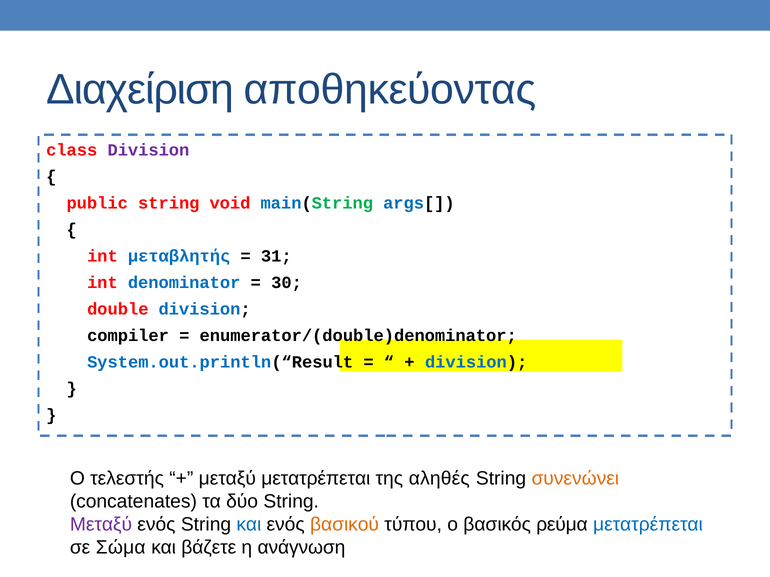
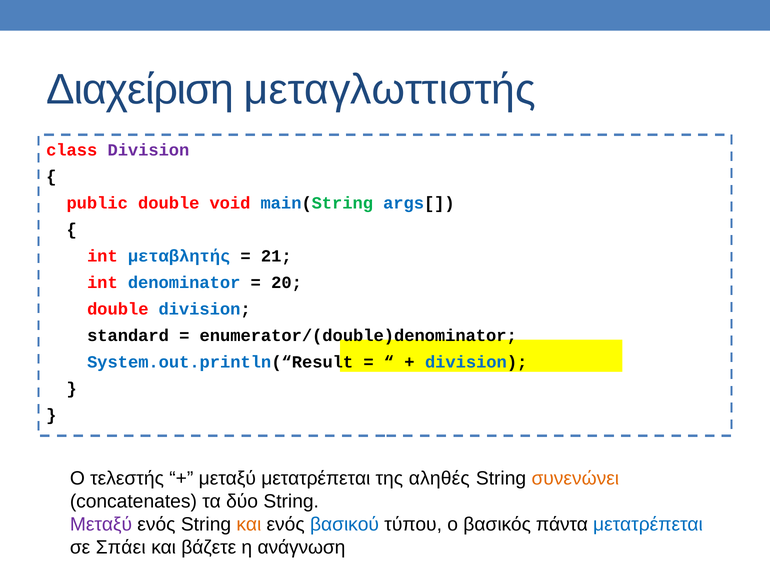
αποθηκεύοντας: αποθηκεύοντας -> μεταγλωττιστής
public string: string -> double
31: 31 -> 21
30: 30 -> 20
compiler: compiler -> standard
και at (249, 525) colour: blue -> orange
βασικού colour: orange -> blue
ρεύμα: ρεύμα -> πάντα
Σώμα: Σώμα -> Σπάει
